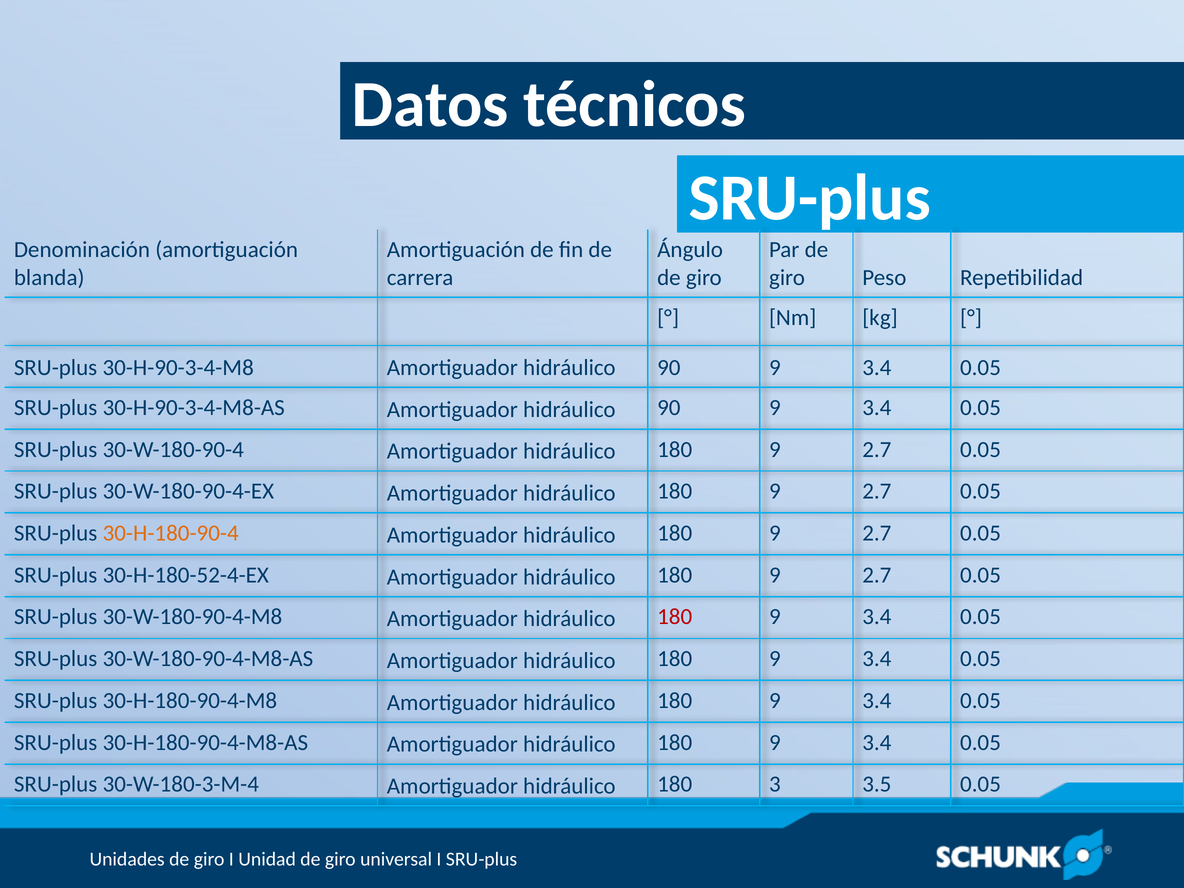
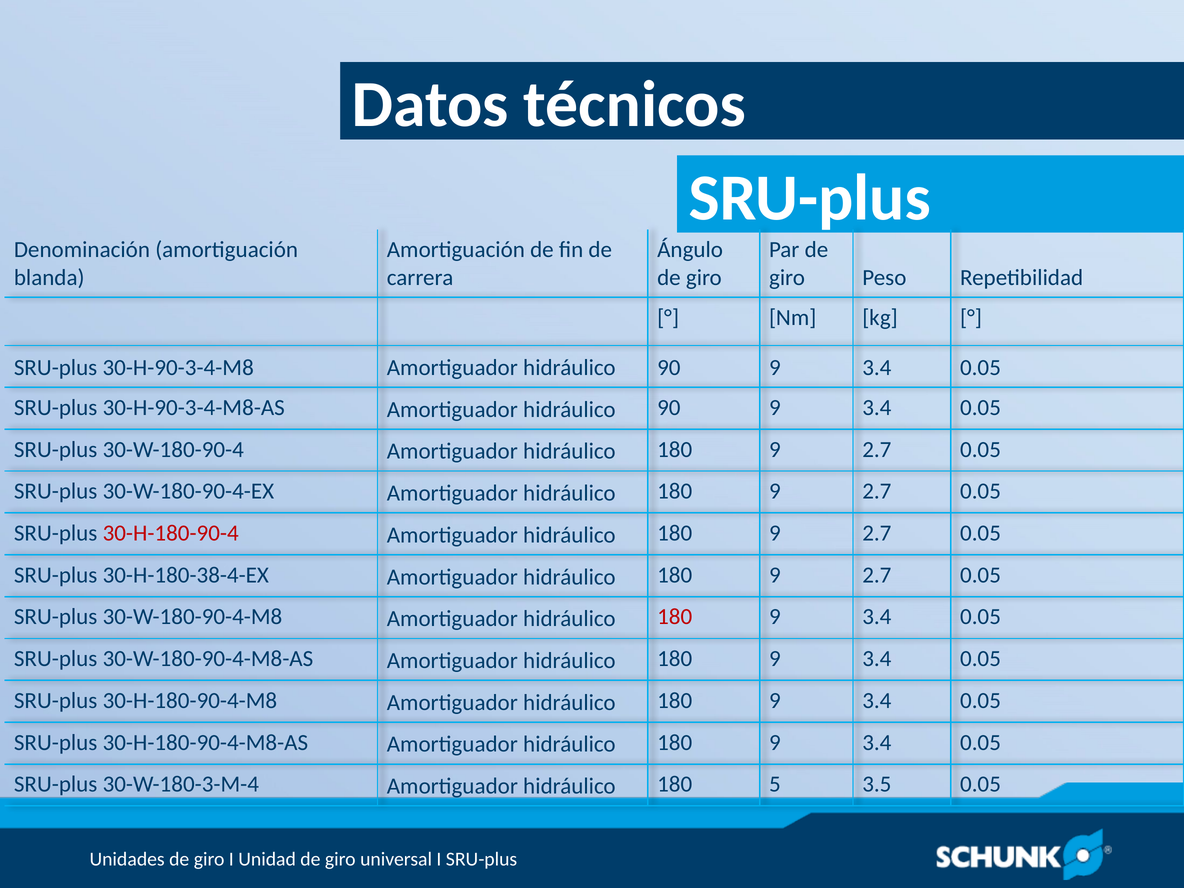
30-H-180-90-4 colour: orange -> red
30-H-180-52-4-EX: 30-H-180-52-4-EX -> 30-H-180-38-4-EX
3: 3 -> 5
